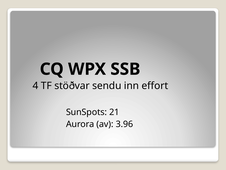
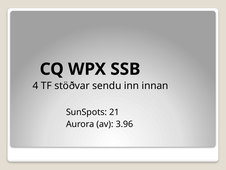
effort: effort -> innan
